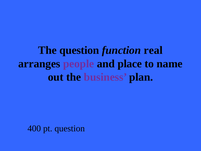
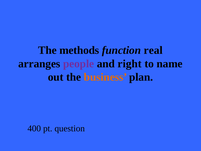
The question: question -> methods
place: place -> right
business colour: purple -> orange
